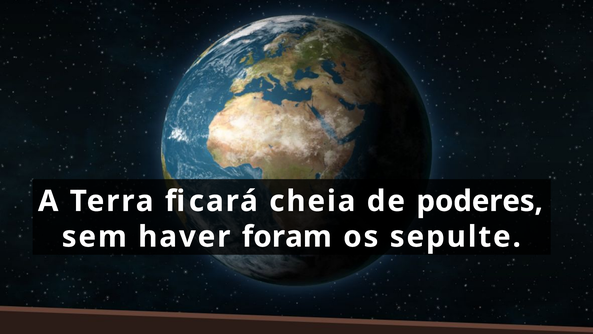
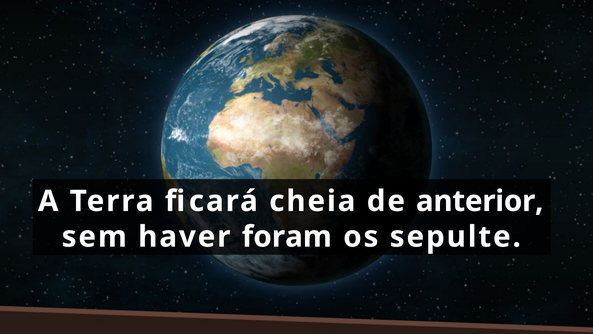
poderes: poderes -> anterior
